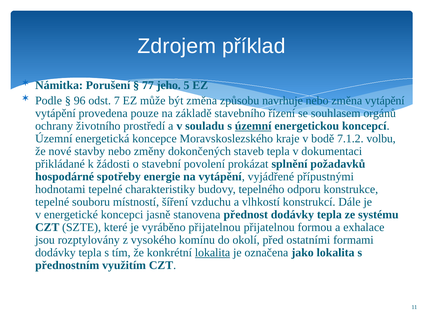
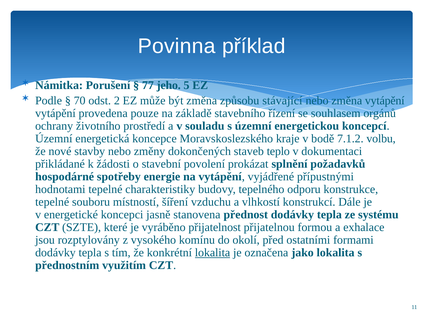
Zdrojem: Zdrojem -> Povinna
96: 96 -> 70
7: 7 -> 2
navrhuje: navrhuje -> stávající
územní at (253, 126) underline: present -> none
staveb tepla: tepla -> teplo
vyráběno přijatelnou: přijatelnou -> přijatelnost
